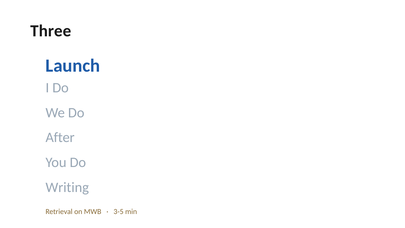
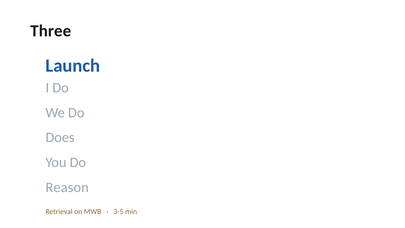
After: After -> Does
Writing: Writing -> Reason
